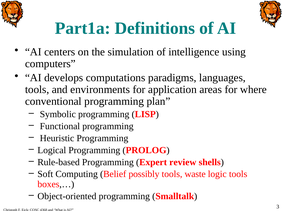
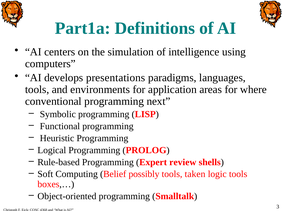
computations: computations -> presentations
plan: plan -> next
waste: waste -> taken
